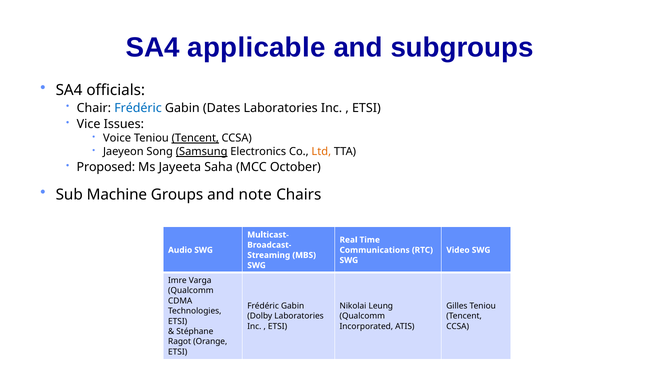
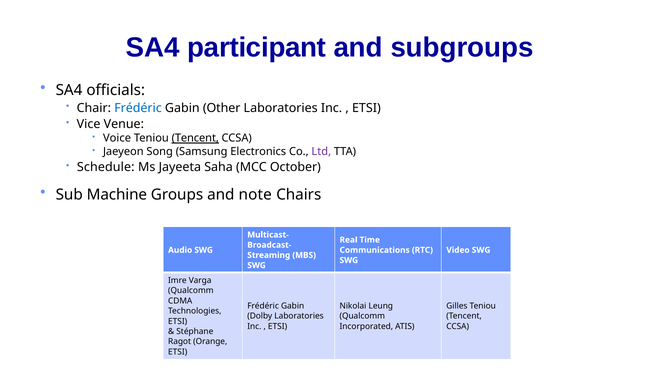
applicable: applicable -> participant
Dates: Dates -> Other
Issues: Issues -> Venue
Samsung underline: present -> none
Ltd colour: orange -> purple
Proposed: Proposed -> Schedule
